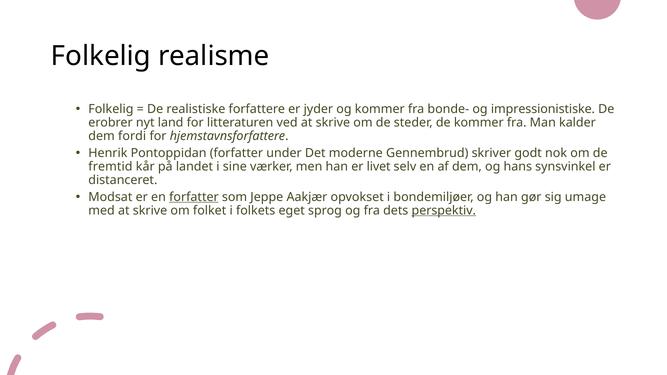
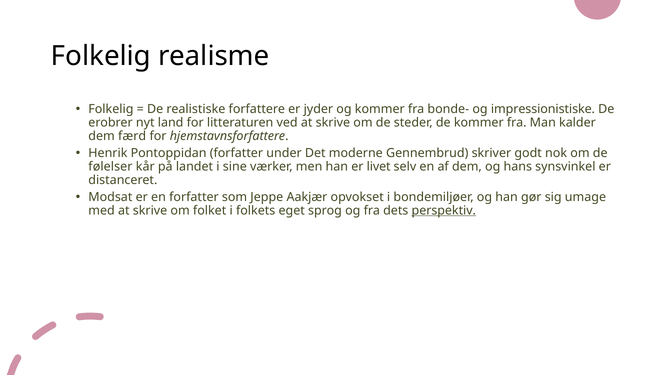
fordi: fordi -> færd
fremtid: fremtid -> følelser
forfatter at (194, 197) underline: present -> none
